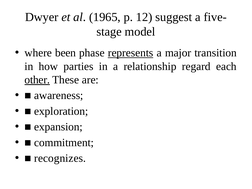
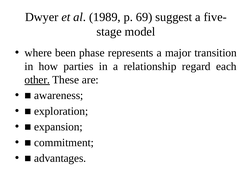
1965: 1965 -> 1989
12: 12 -> 69
represents underline: present -> none
recognizes: recognizes -> advantages
